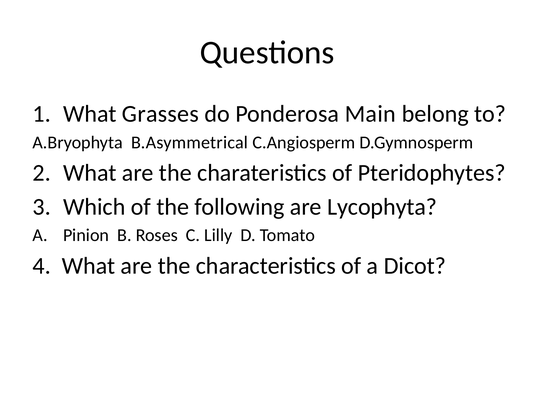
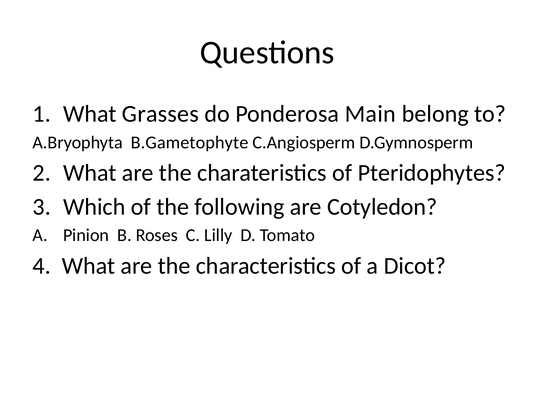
B.Asymmetrical: B.Asymmetrical -> B.Gametophyte
Lycophyta: Lycophyta -> Cotyledon
